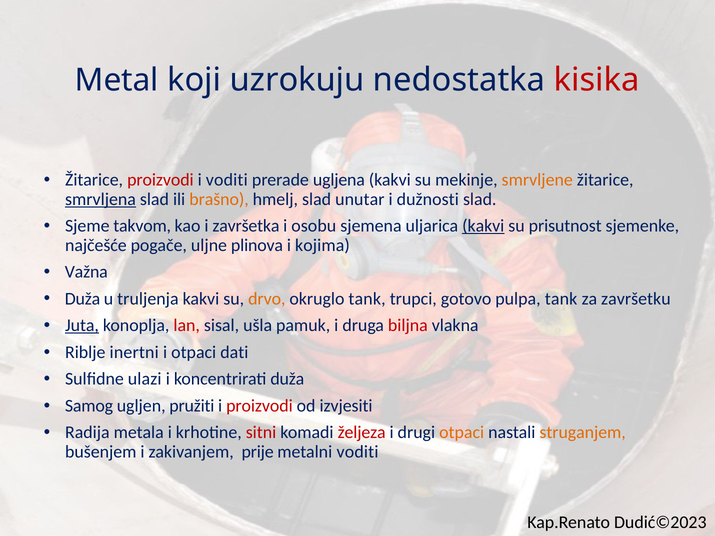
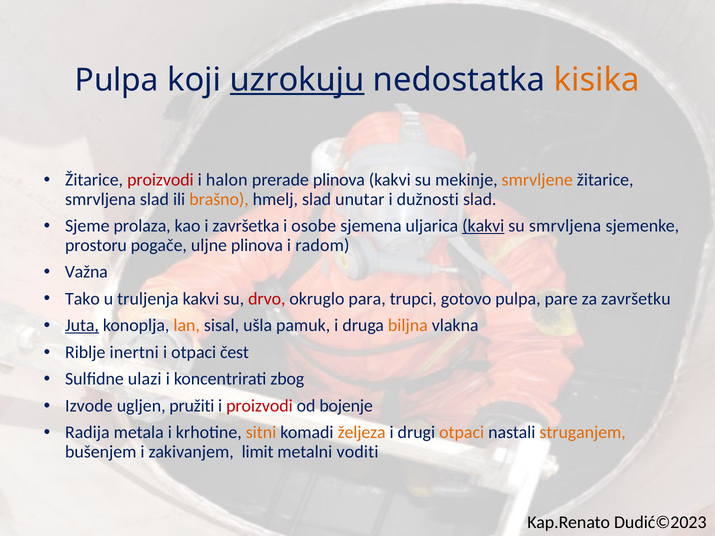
Metal at (117, 80): Metal -> Pulpa
uzrokuju underline: none -> present
kisika colour: red -> orange
i voditi: voditi -> halon
prerade ugljena: ugljena -> plinova
smrvljena at (100, 199) underline: present -> none
takvom: takvom -> prolaza
osobu: osobu -> osobe
su prisutnost: prisutnost -> smrvljena
najčešće: najčešće -> prostoru
kojima: kojima -> radom
Duža at (83, 299): Duža -> Tako
drvo colour: orange -> red
okruglo tank: tank -> para
pulpa tank: tank -> pare
lan colour: red -> orange
biljna colour: red -> orange
dati: dati -> čest
koncentrirati duža: duža -> zbog
Samog: Samog -> Izvode
izvjesiti: izvjesiti -> bojenje
sitni colour: red -> orange
željeza colour: red -> orange
prije: prije -> limit
